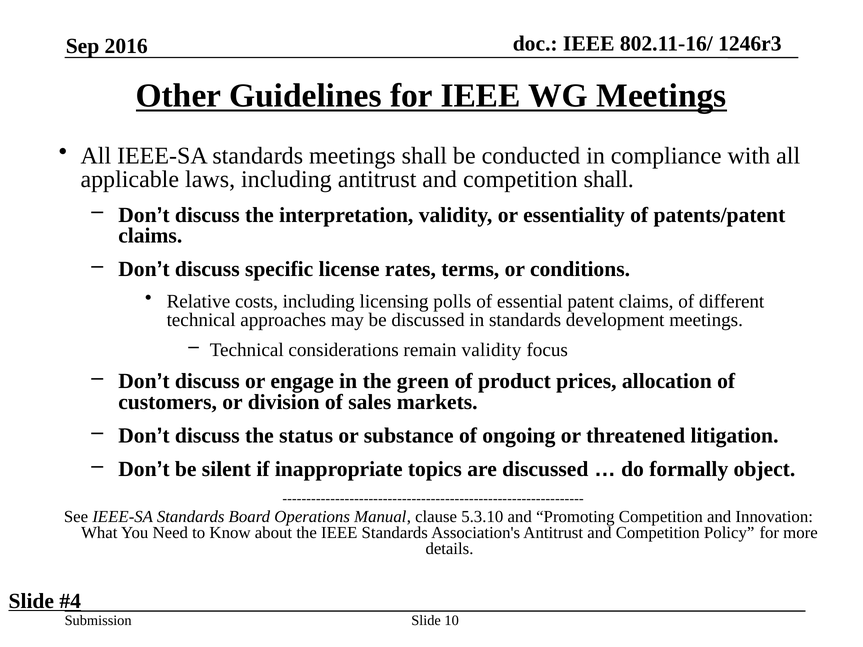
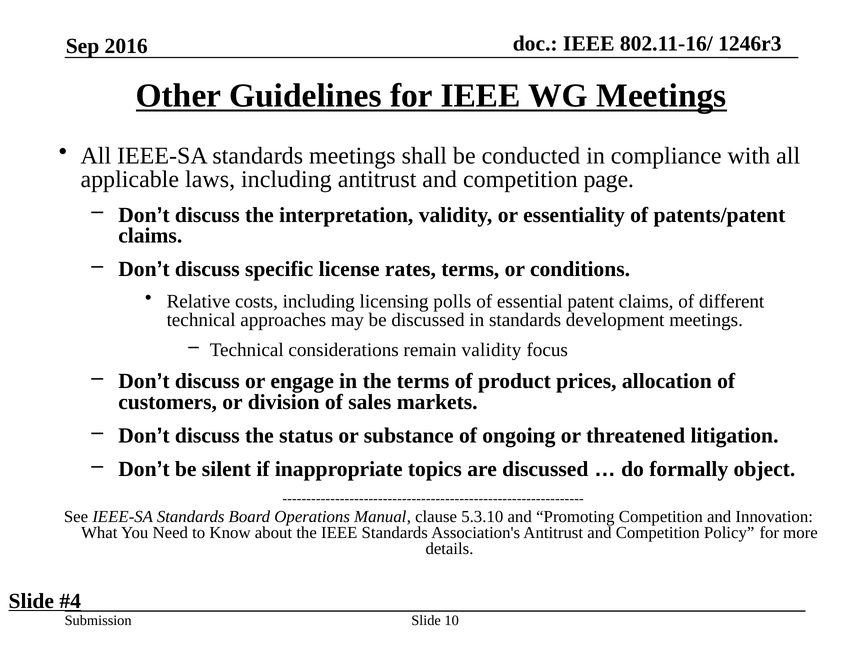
competition shall: shall -> page
the green: green -> terms
